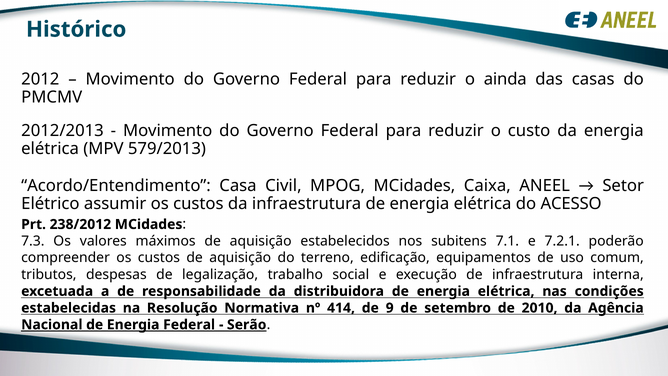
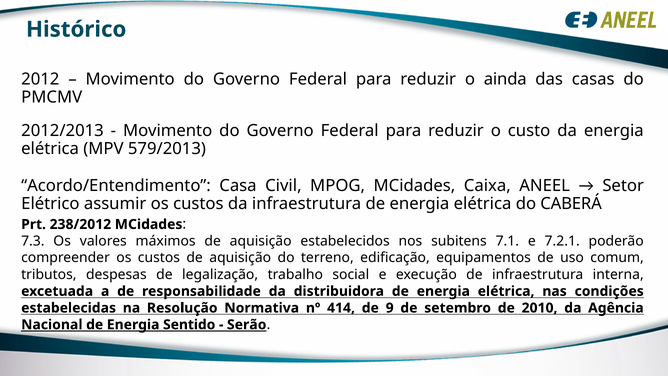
ACESSO: ACESSO -> CABERÁ
Energia Federal: Federal -> Sentido
